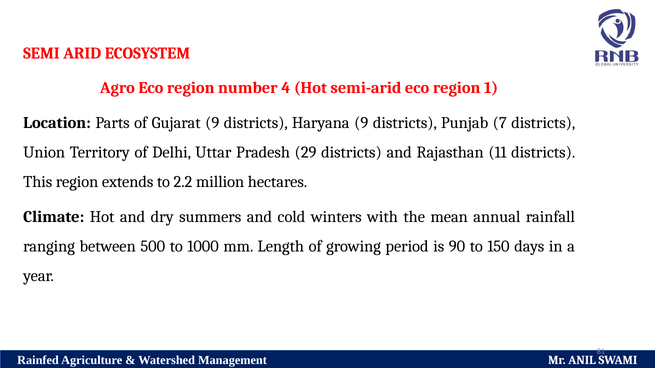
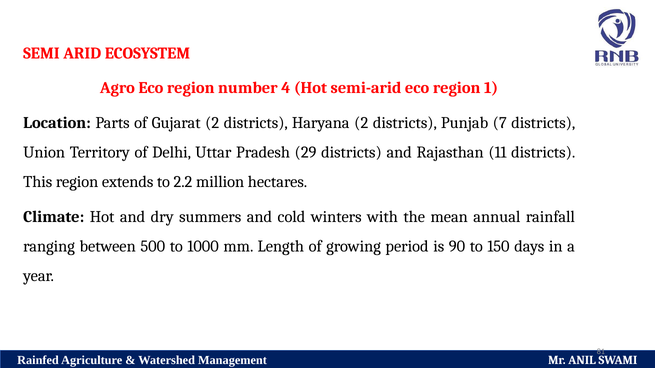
Gujarat 9: 9 -> 2
Haryana 9: 9 -> 2
